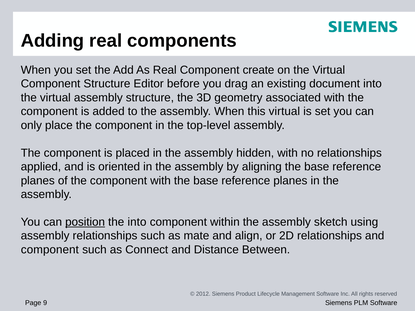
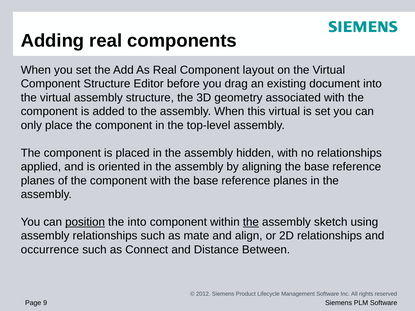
create: create -> layout
the at (251, 222) underline: none -> present
component at (50, 250): component -> occurrence
